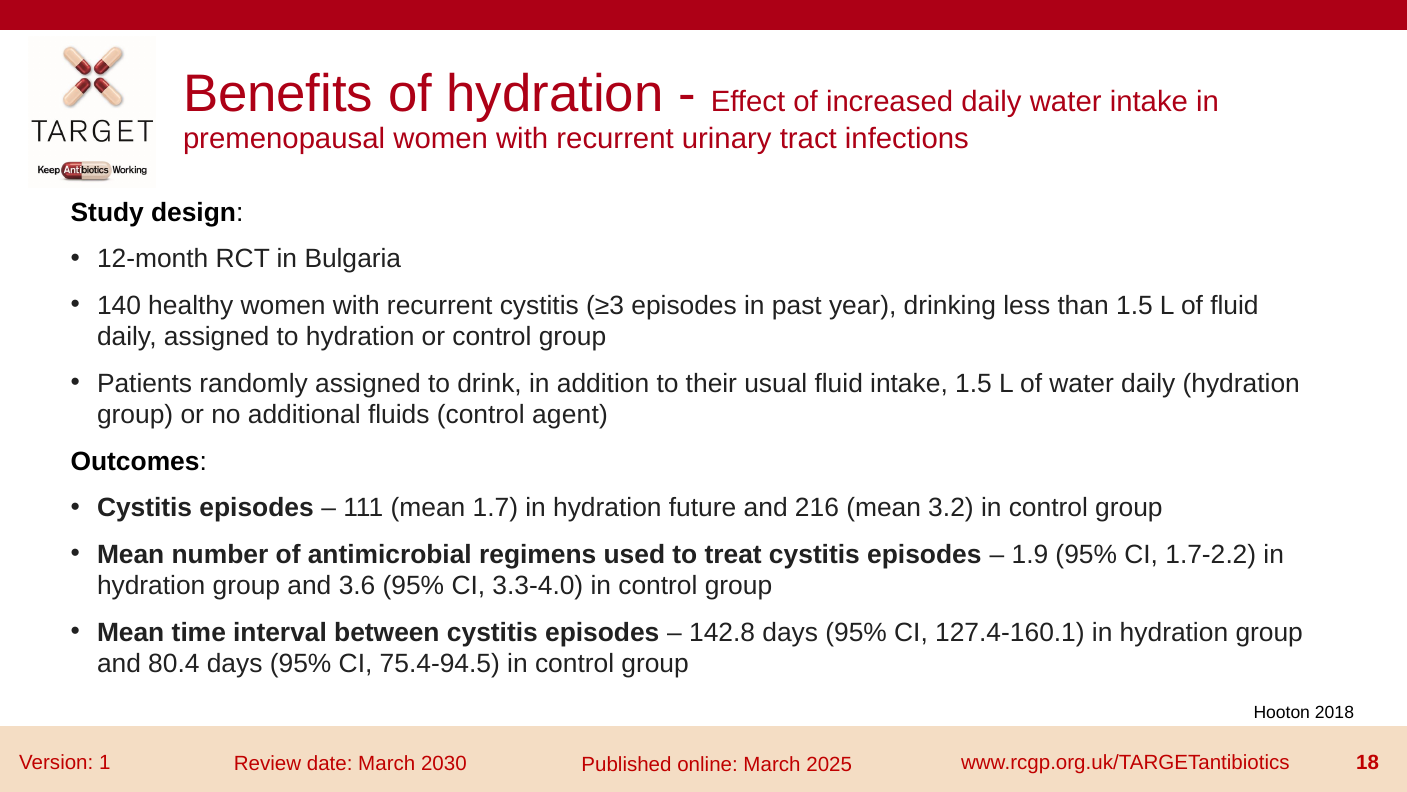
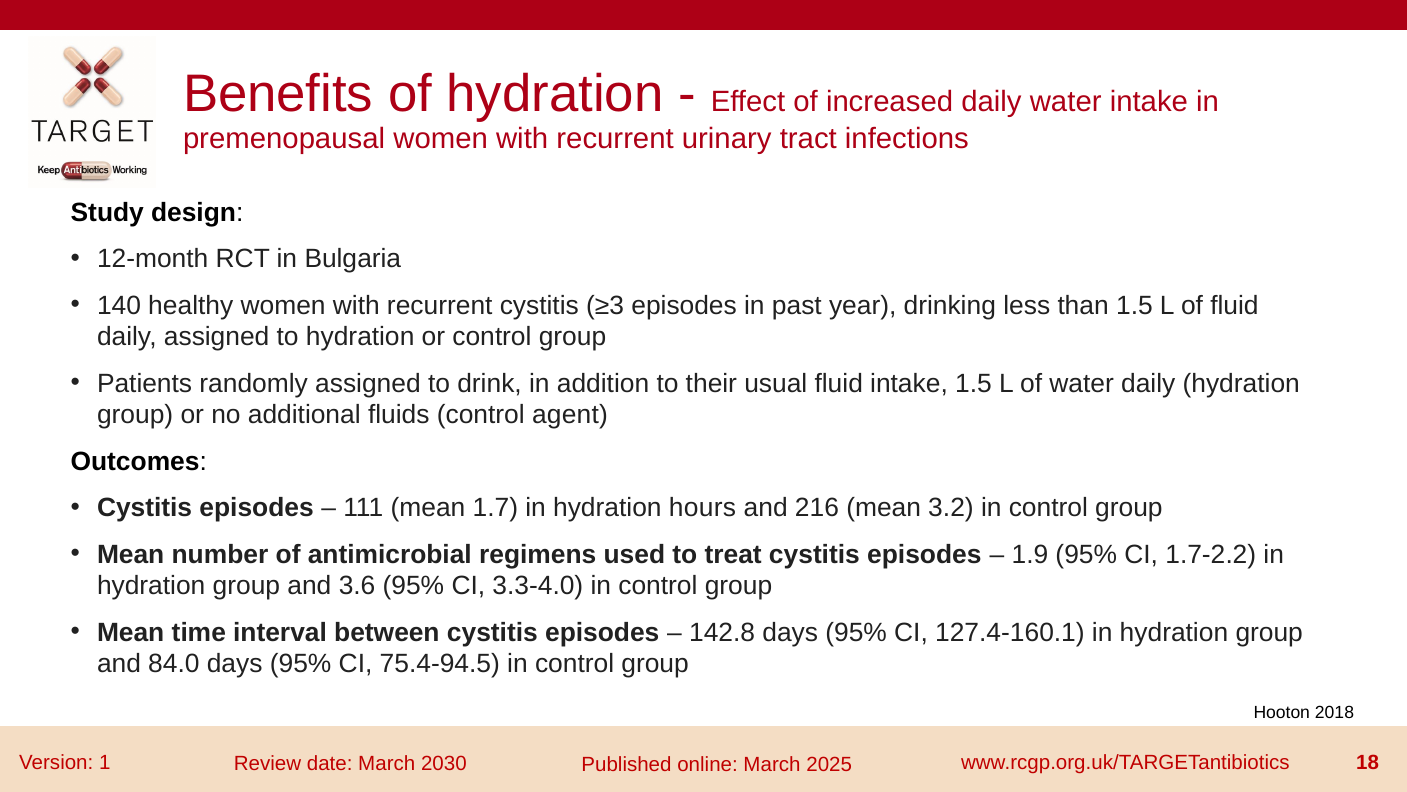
future: future -> hours
80.4: 80.4 -> 84.0
